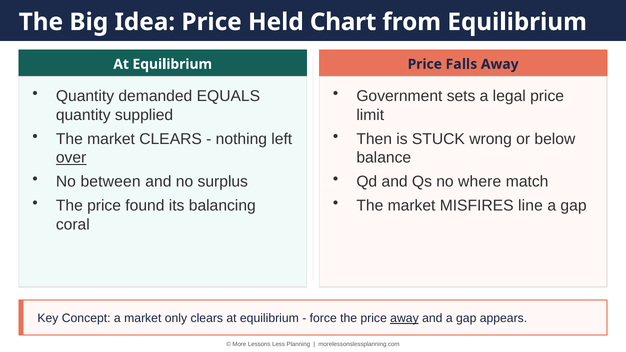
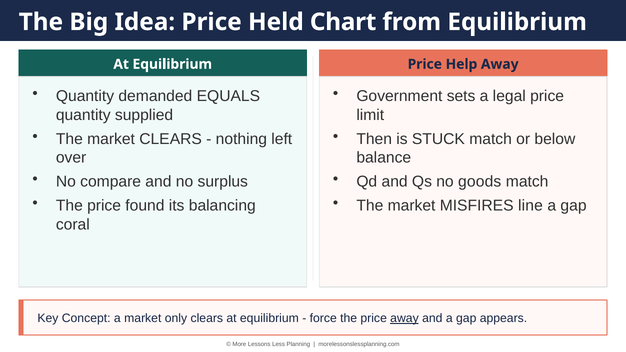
Falls: Falls -> Help
STUCK wrong: wrong -> match
over underline: present -> none
between: between -> compare
where: where -> goods
